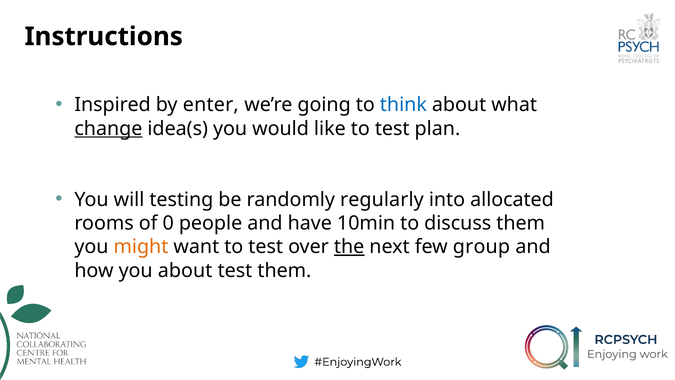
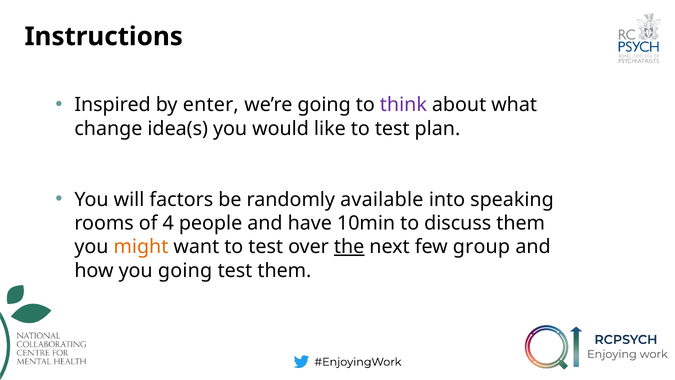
think colour: blue -> purple
change underline: present -> none
testing: testing -> factors
regularly: regularly -> available
allocated: allocated -> speaking
0: 0 -> 4
you about: about -> going
